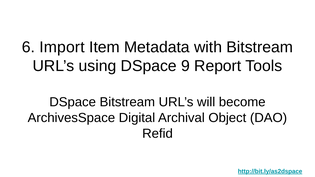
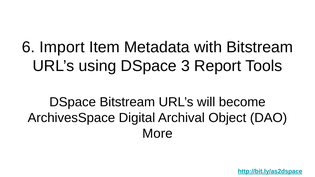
9: 9 -> 3
Refid: Refid -> More
